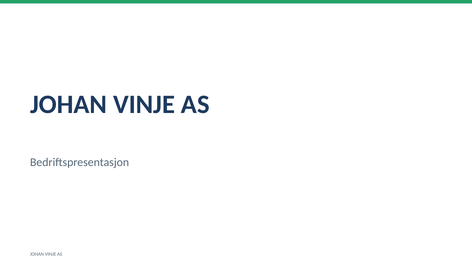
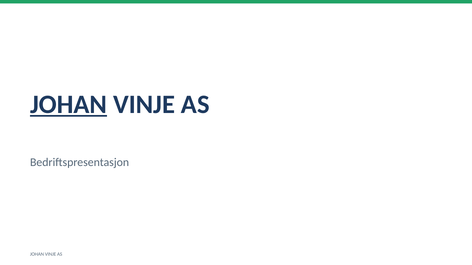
JOHAN at (69, 105) underline: none -> present
